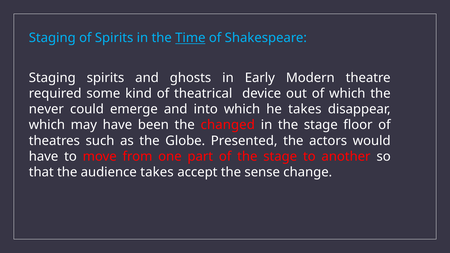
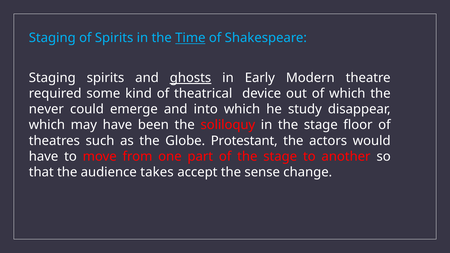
ghosts underline: none -> present
he takes: takes -> study
changed: changed -> soliloquy
Presented: Presented -> Protestant
